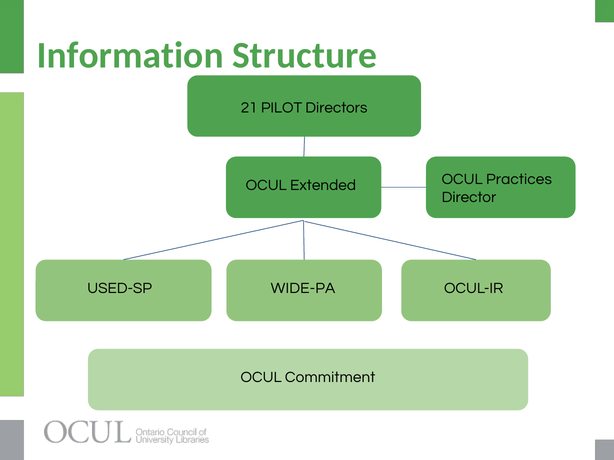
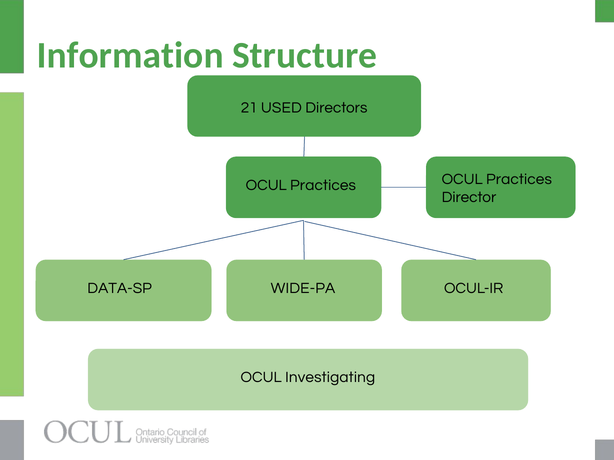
PILOT: PILOT -> USED
Extended at (323, 185): Extended -> Practices
USED-SP: USED-SP -> DATA-SP
Commitment: Commitment -> Investigating
